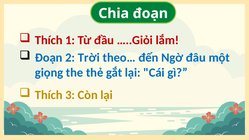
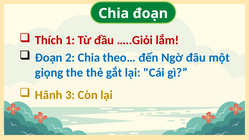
2 Trời: Trời -> Chia
Thích at (49, 95): Thích -> Hãnh
